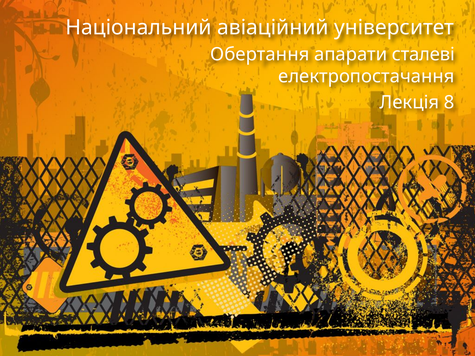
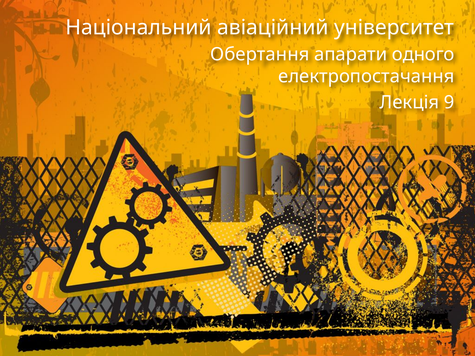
сталеві: сталеві -> одного
8: 8 -> 9
